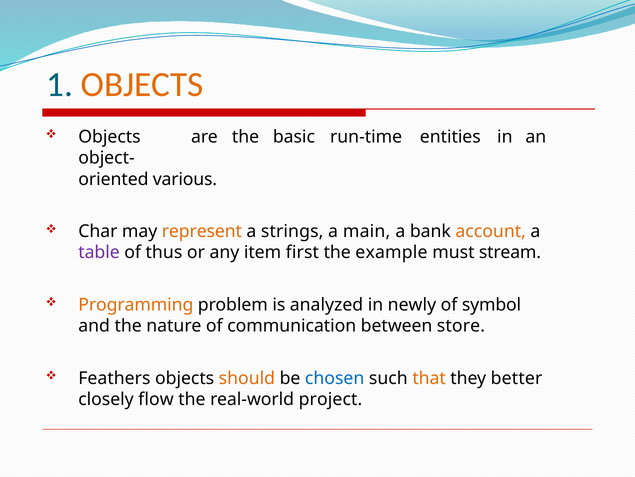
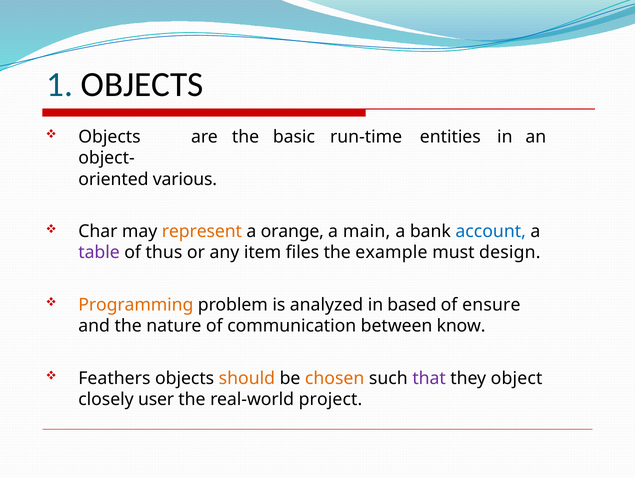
OBJECTS at (142, 84) colour: orange -> black
strings: strings -> orange
account colour: orange -> blue
first: first -> files
stream: stream -> design
newly: newly -> based
symbol: symbol -> ensure
store: store -> know
chosen colour: blue -> orange
that colour: orange -> purple
better: better -> object
flow: flow -> user
